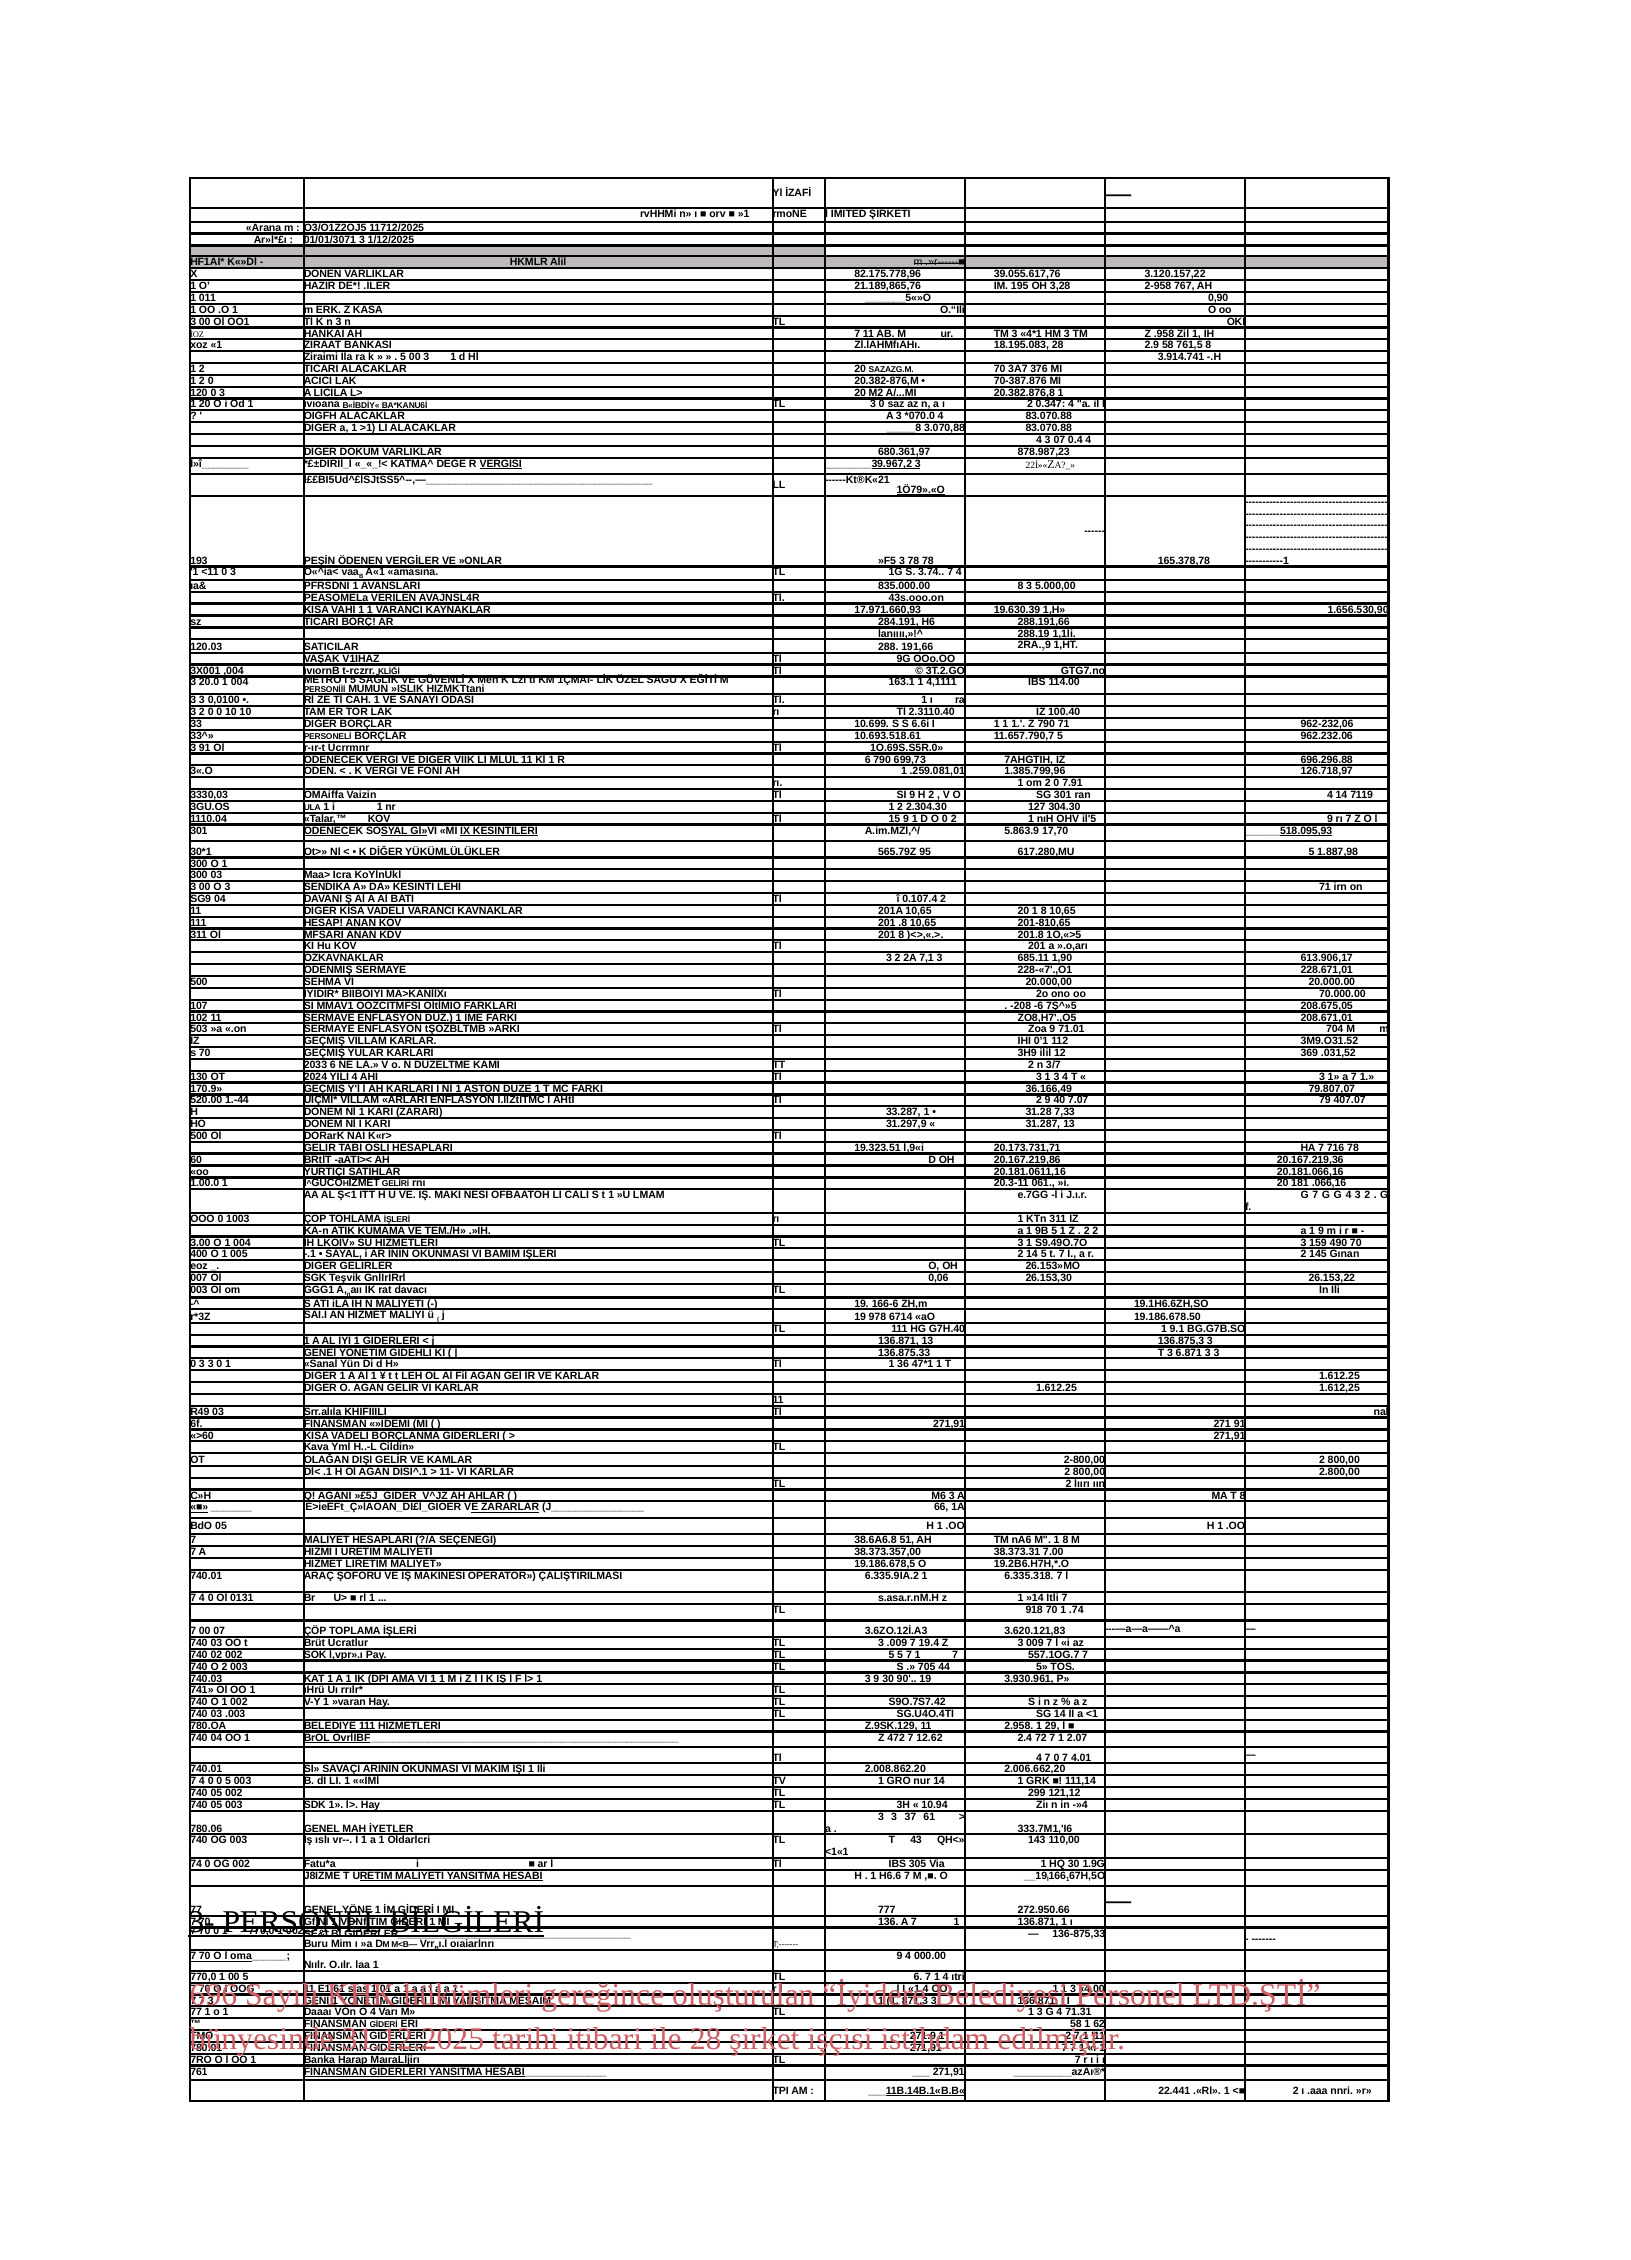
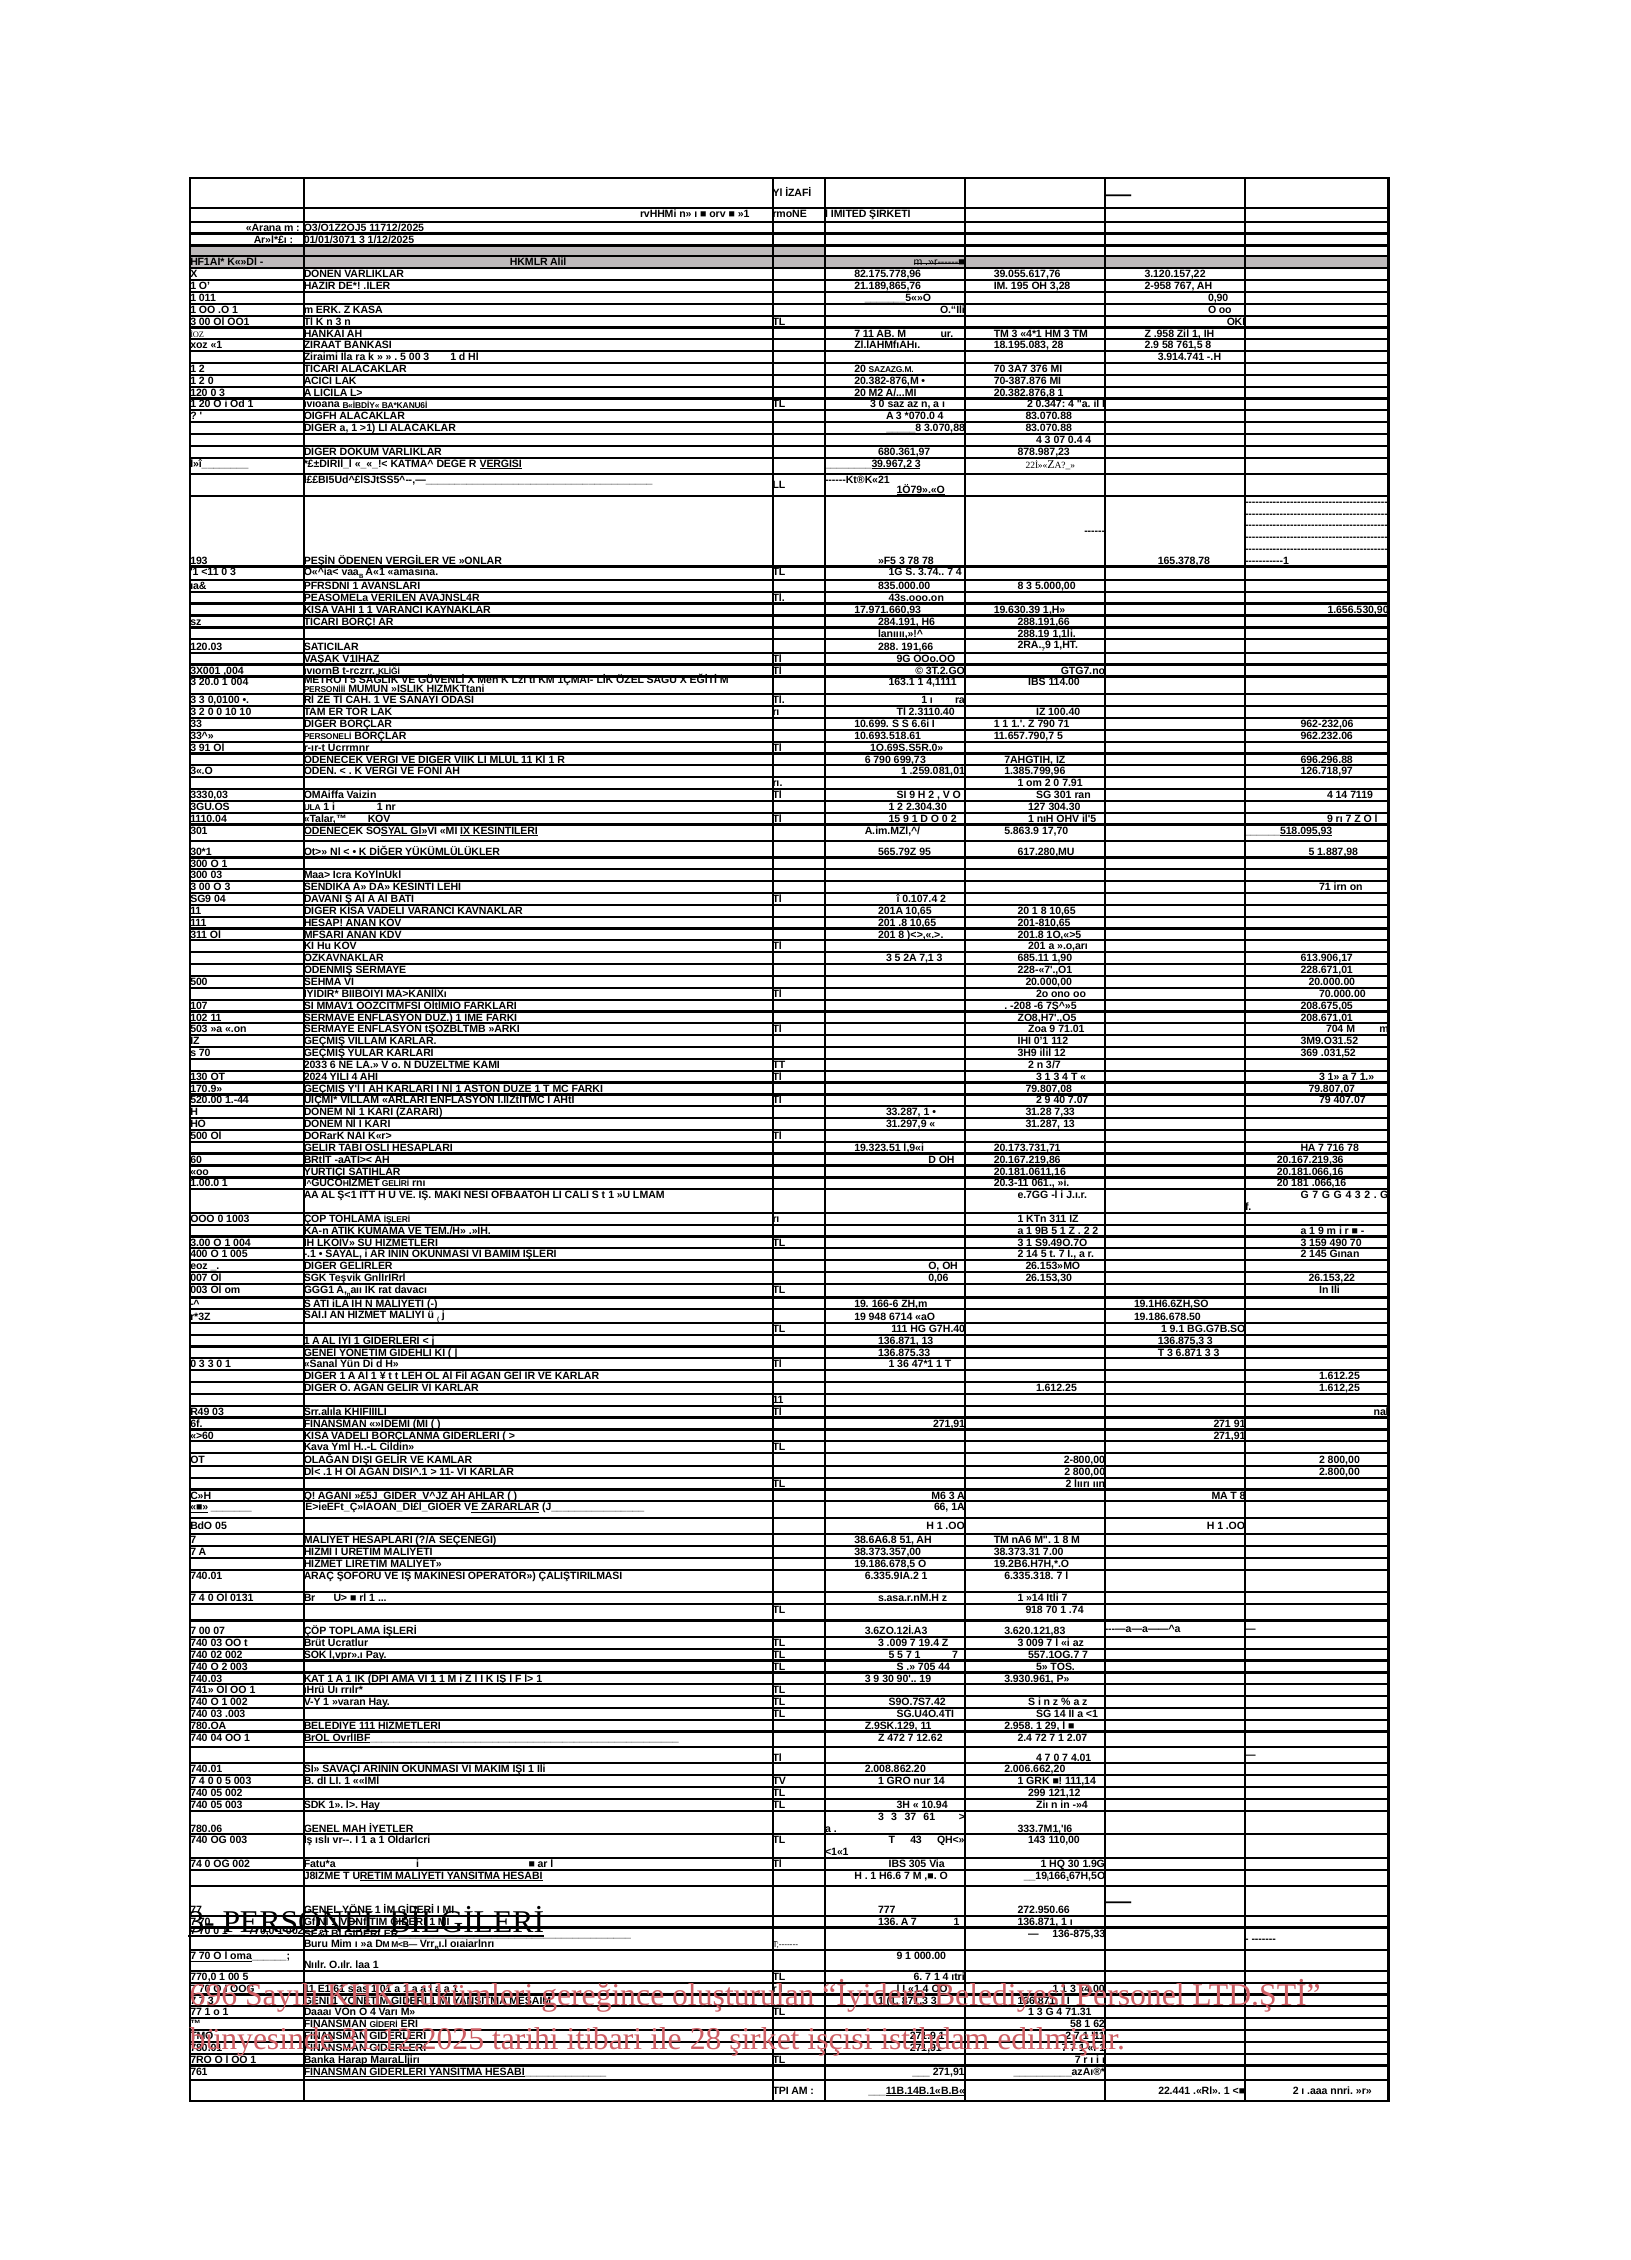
ÖZKAVNAKLAR 3 2: 2 -> 5
36.166,49: 36.166,49 -> 79.807,08
978: 978 -> 948
4 at (908, 1956): 4 -> 1
